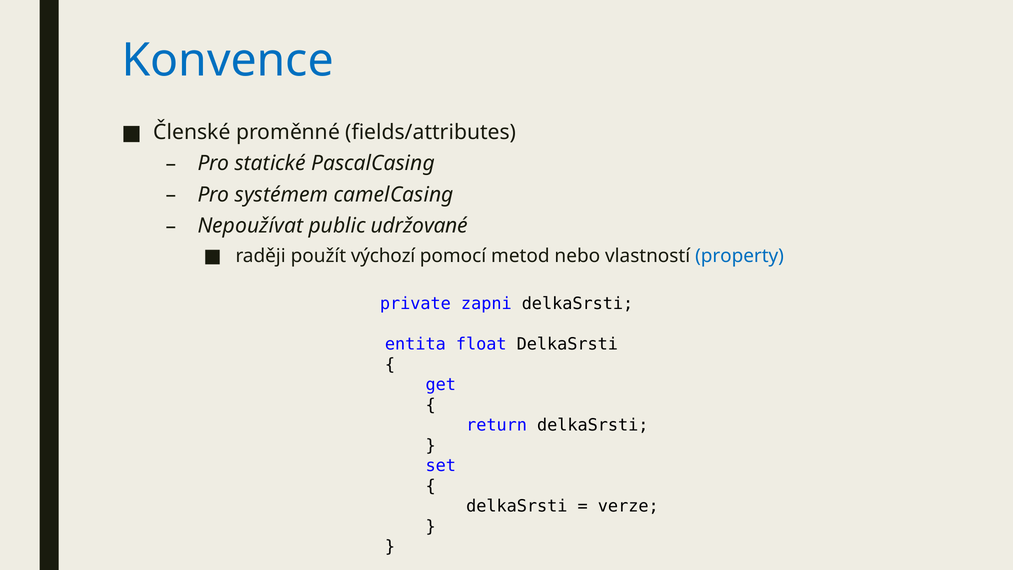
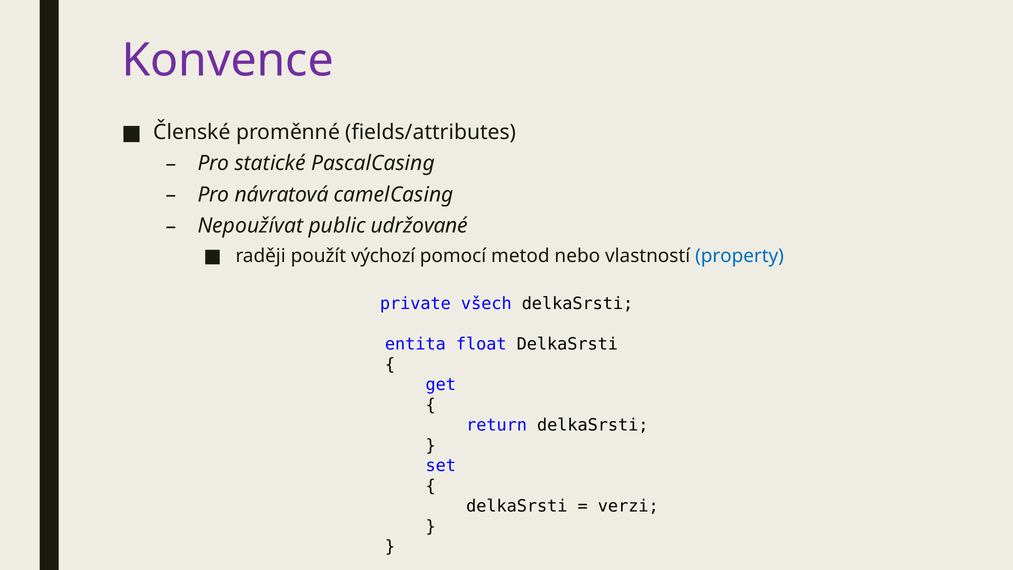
Konvence colour: blue -> purple
systémem: systémem -> návratová
zapni: zapni -> všech
verze: verze -> verzi
